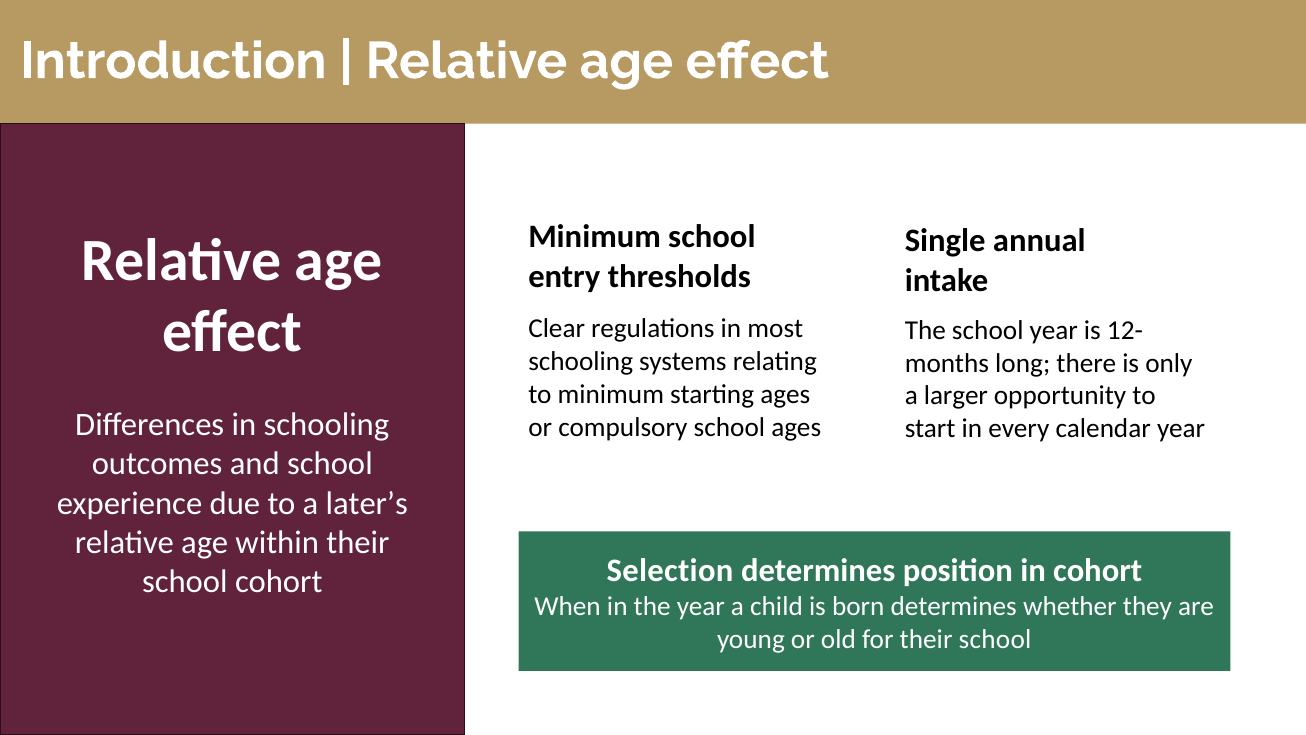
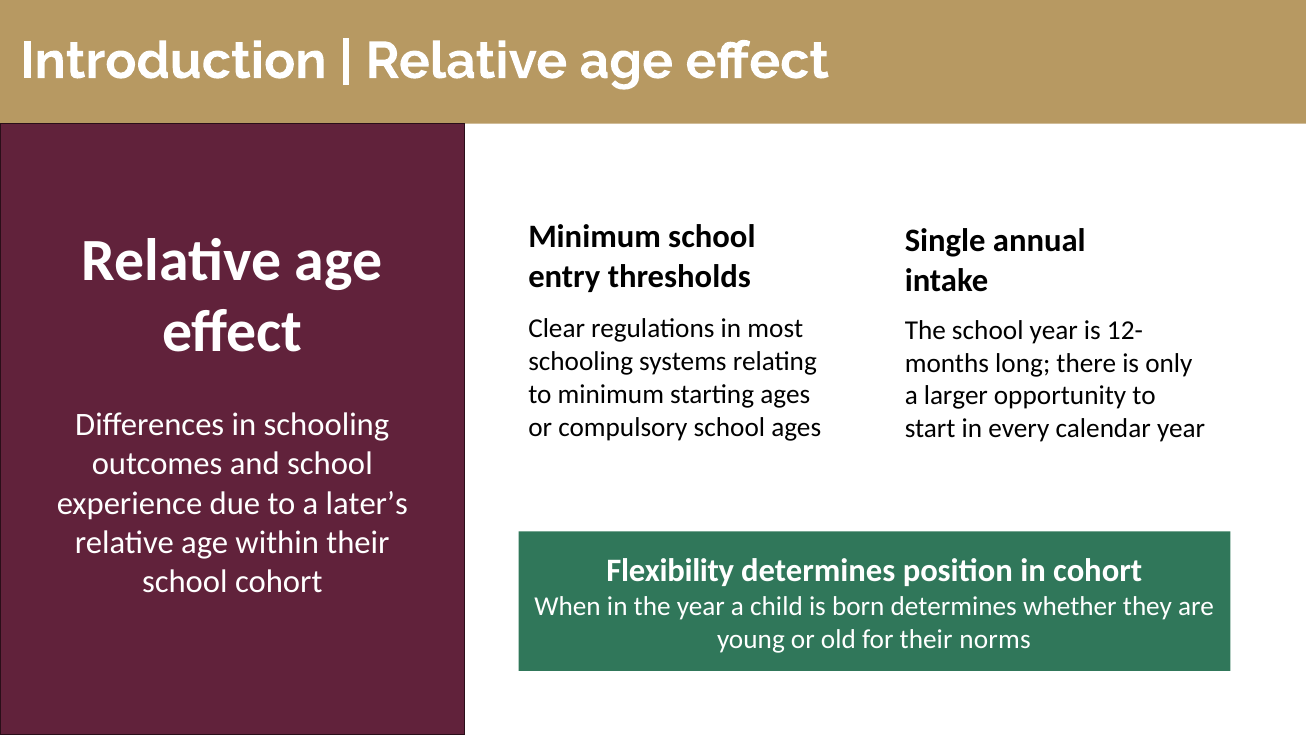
Selection: Selection -> Flexibility
for their school: school -> norms
